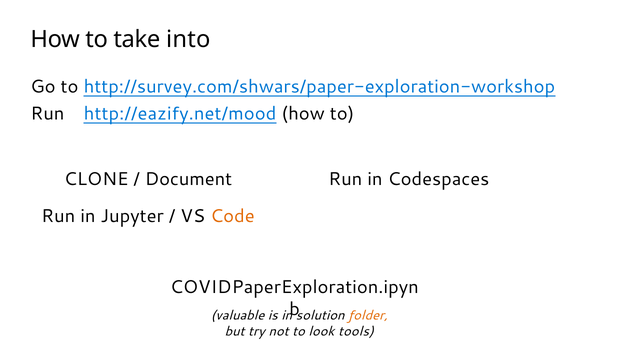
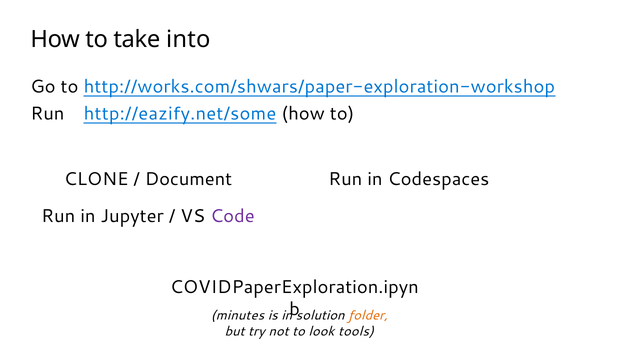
http://survey.com/shwars/paper-exploration-workshop: http://survey.com/shwars/paper-exploration-workshop -> http://works.com/shwars/paper-exploration-workshop
http://eazify.net/mood: http://eazify.net/mood -> http://eazify.net/some
Code colour: orange -> purple
valuable: valuable -> minutes
